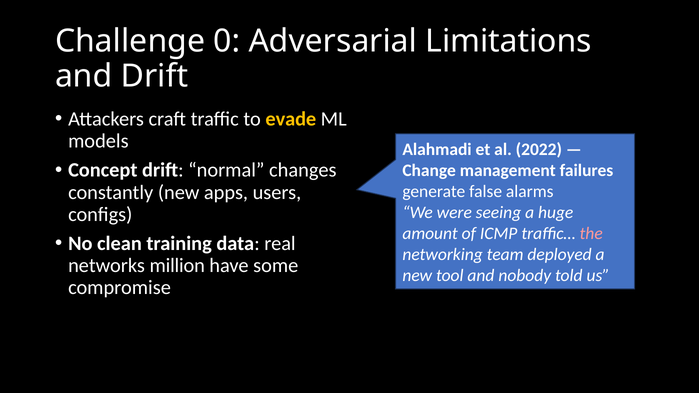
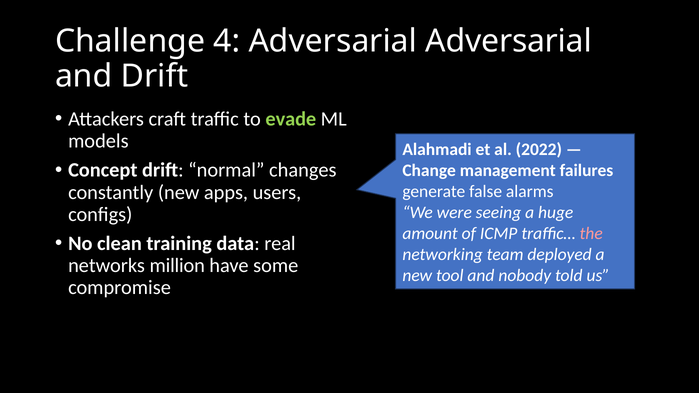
0: 0 -> 4
Adversarial Limitations: Limitations -> Adversarial
evade colour: yellow -> light green
